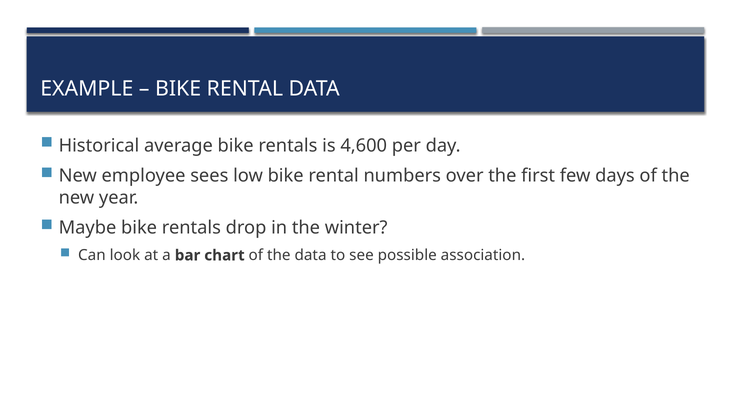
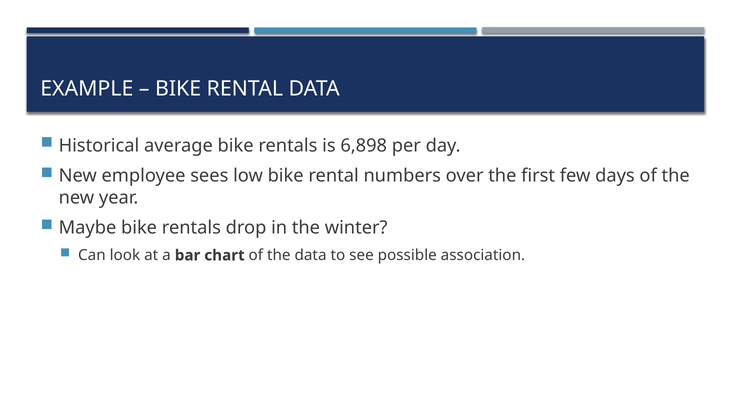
4,600: 4,600 -> 6,898
